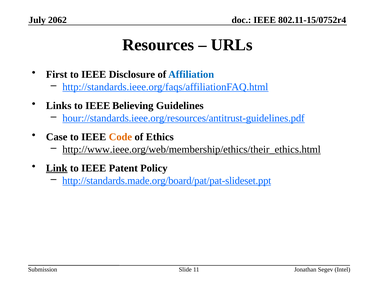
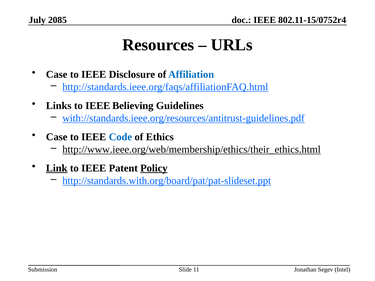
2062: 2062 -> 2085
First at (57, 74): First -> Case
hour://standards.ieee.org/resources/antitrust-guidelines.pdf: hour://standards.ieee.org/resources/antitrust-guidelines.pdf -> with://standards.ieee.org/resources/antitrust-guidelines.pdf
Code colour: orange -> blue
Policy underline: none -> present
http://standards.made.org/board/pat/pat-slideset.ppt: http://standards.made.org/board/pat/pat-slideset.ppt -> http://standards.with.org/board/pat/pat-slideset.ppt
